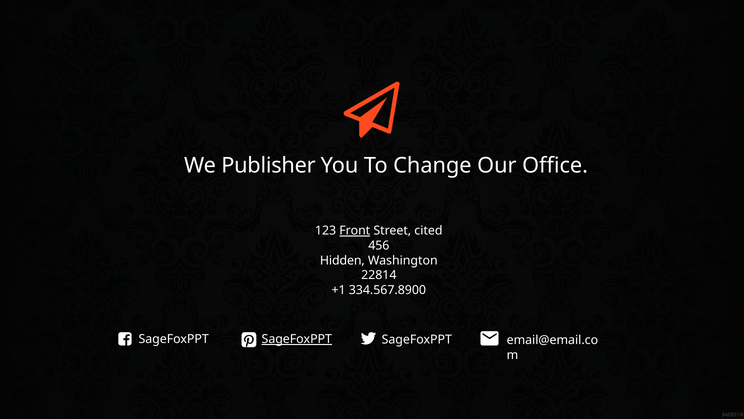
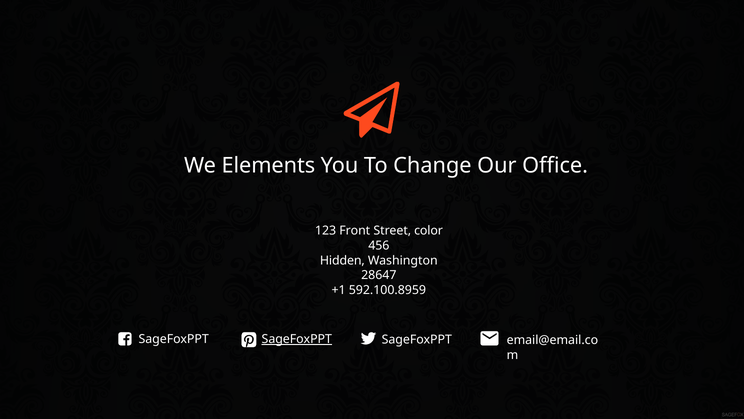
Publisher: Publisher -> Elements
Front underline: present -> none
cited: cited -> color
22814: 22814 -> 28647
334.567.8900: 334.567.8900 -> 592.100.8959
